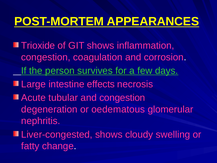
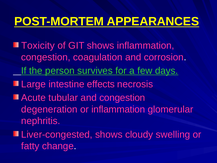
Trioxide: Trioxide -> Toxicity
or oedematous: oedematous -> inflammation
